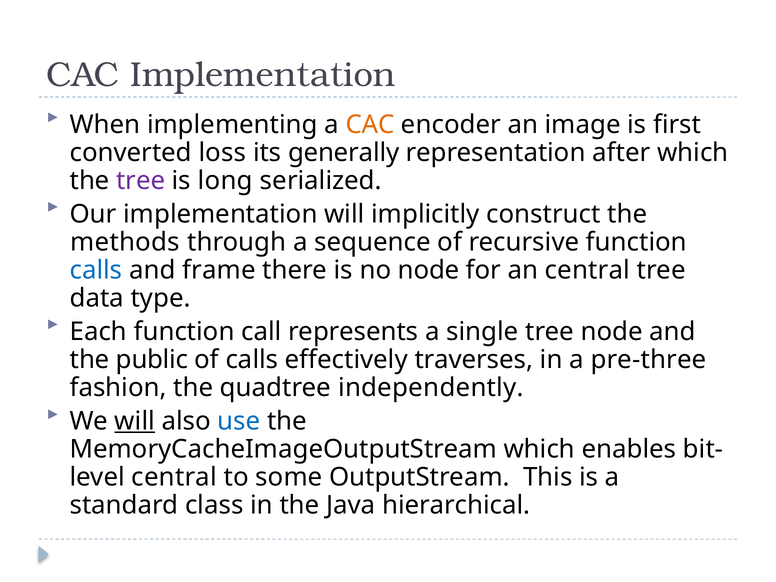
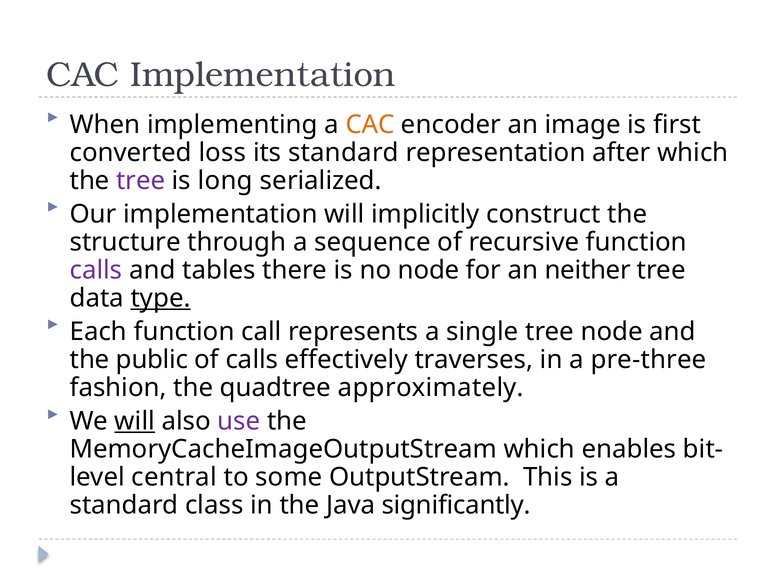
its generally: generally -> standard
methods: methods -> structure
calls at (96, 270) colour: blue -> purple
frame: frame -> tables
an central: central -> neither
type underline: none -> present
independently: independently -> approximately
use colour: blue -> purple
hierarchical: hierarchical -> significantly
